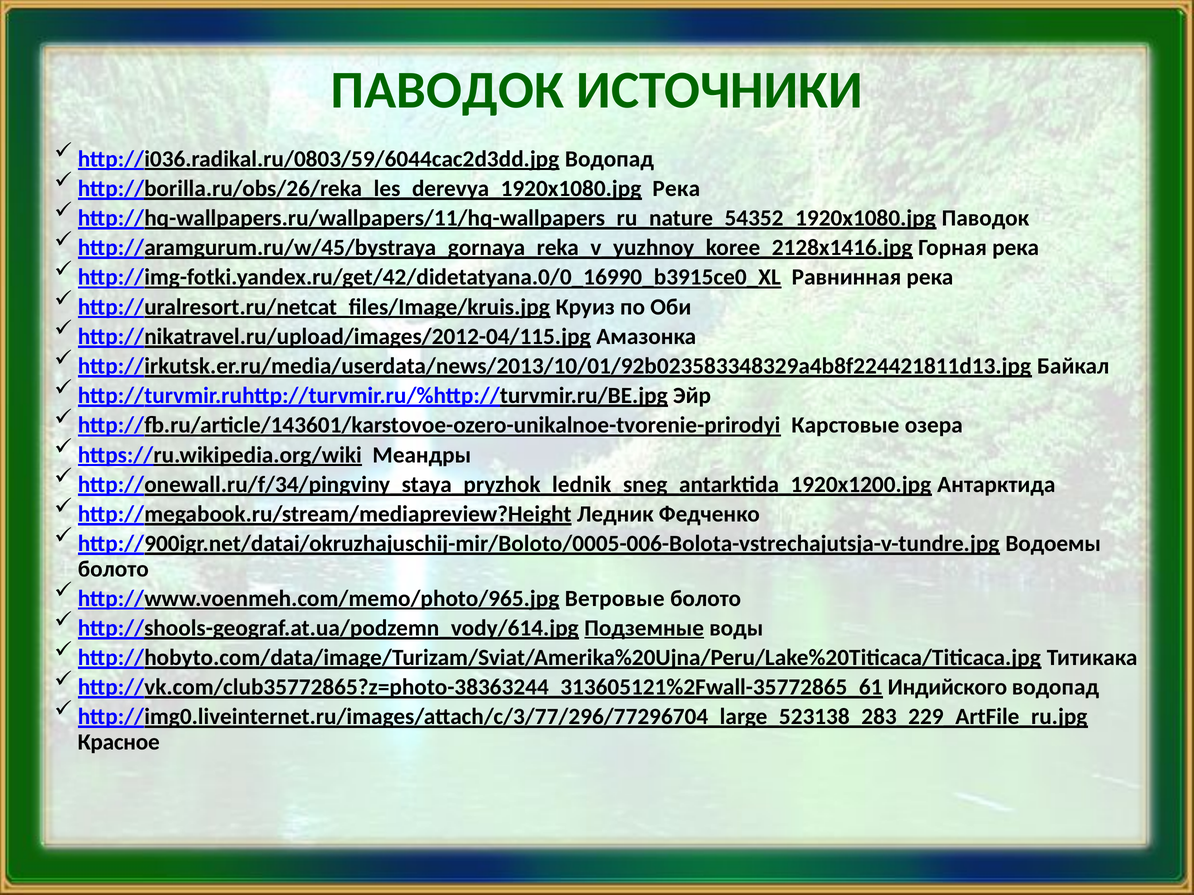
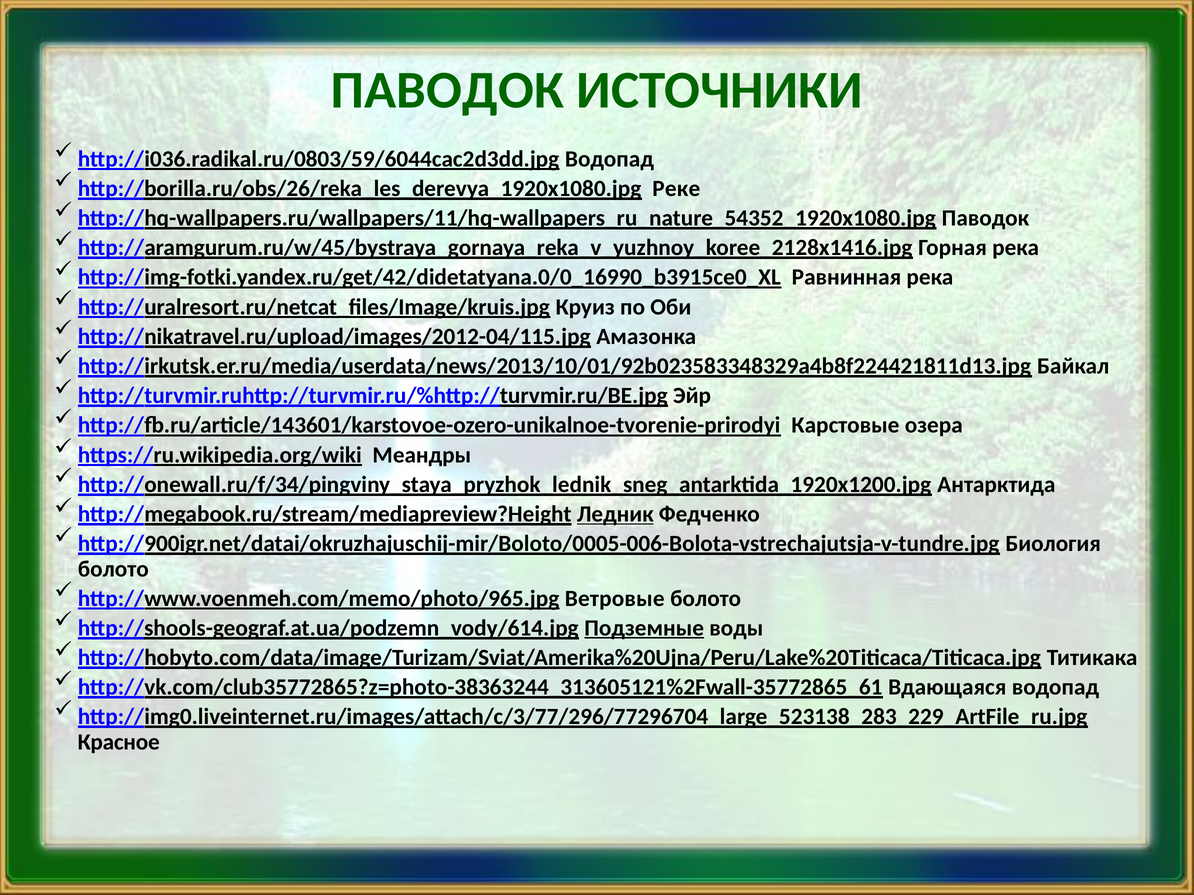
http://borilla.ru/obs/26/reka_les_derevya_1920x1080.jpg Река: Река -> Реке
Ледник underline: none -> present
Водоемы: Водоемы -> Биология
Индийского: Индийского -> Вдающаяся
